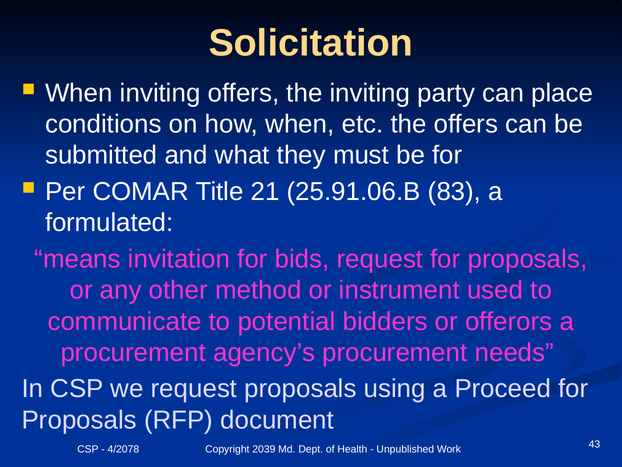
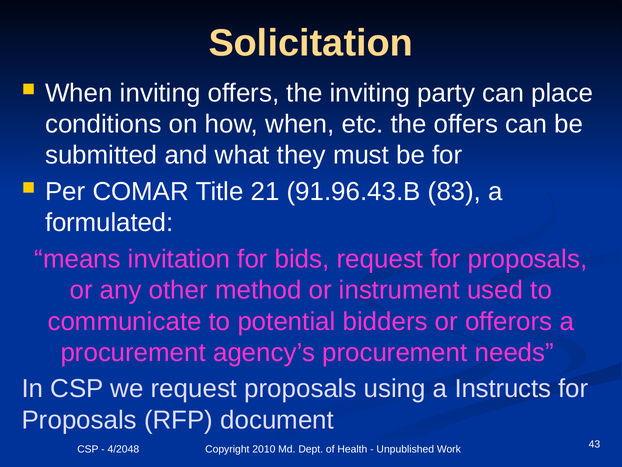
25.91.06.B: 25.91.06.B -> 91.96.43.B
Proceed: Proceed -> Instructs
4/2078: 4/2078 -> 4/2048
2039: 2039 -> 2010
